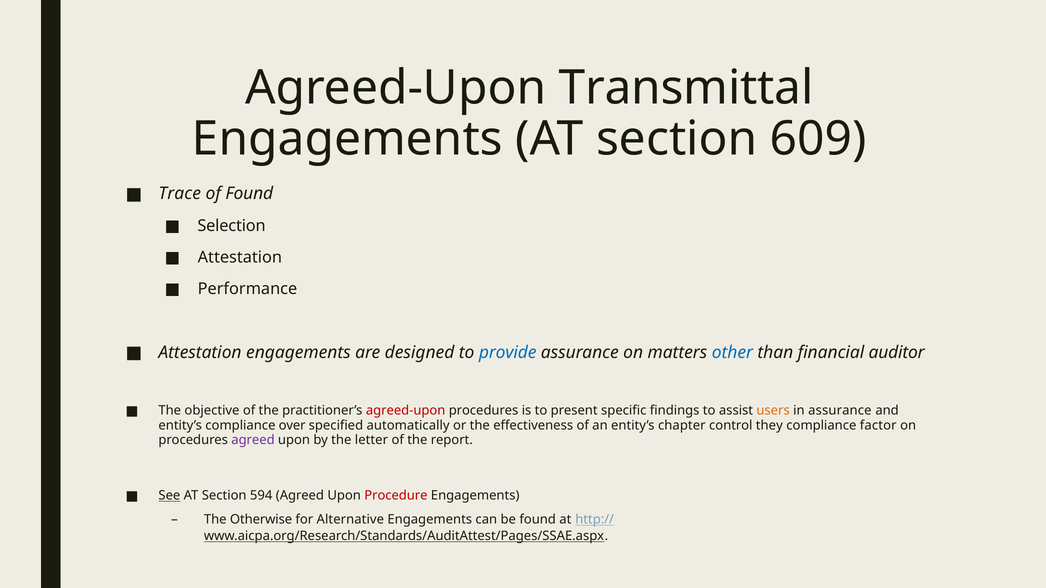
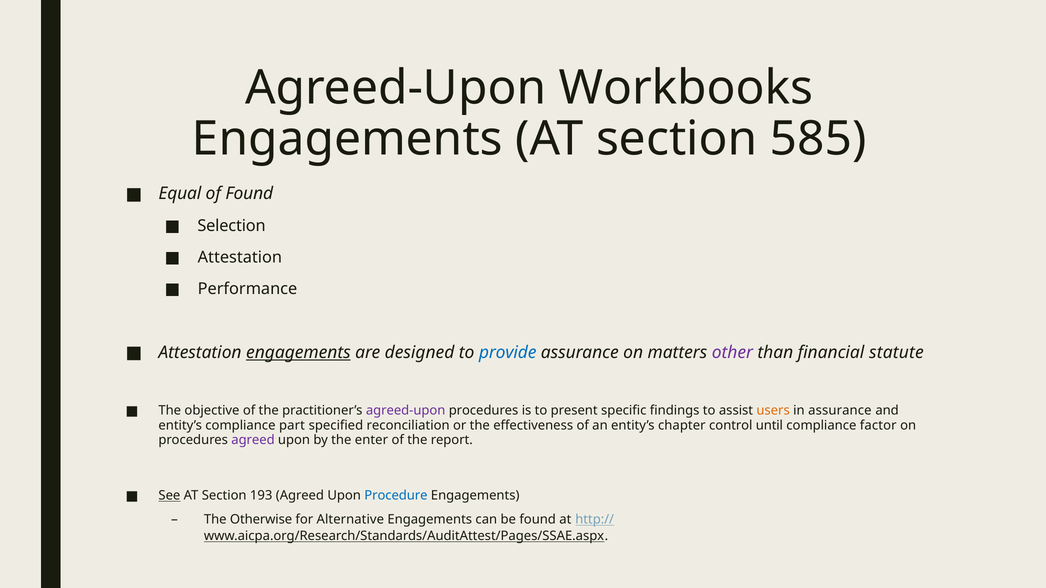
Transmittal: Transmittal -> Workbooks
609: 609 -> 585
Trace: Trace -> Equal
engagements at (298, 353) underline: none -> present
other colour: blue -> purple
auditor: auditor -> statute
agreed-upon at (406, 411) colour: red -> purple
over: over -> part
automatically: automatically -> reconciliation
they: they -> until
letter: letter -> enter
594: 594 -> 193
Procedure colour: red -> blue
